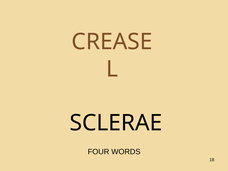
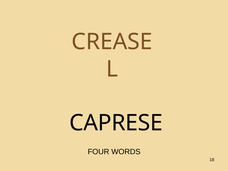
SCLERAE: SCLERAE -> CAPRESE
